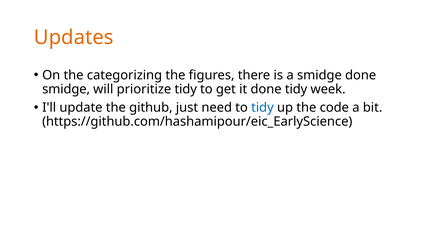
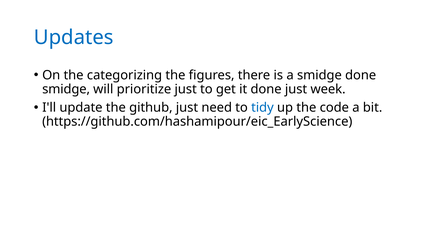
Updates colour: orange -> blue
prioritize tidy: tidy -> just
done tidy: tidy -> just
